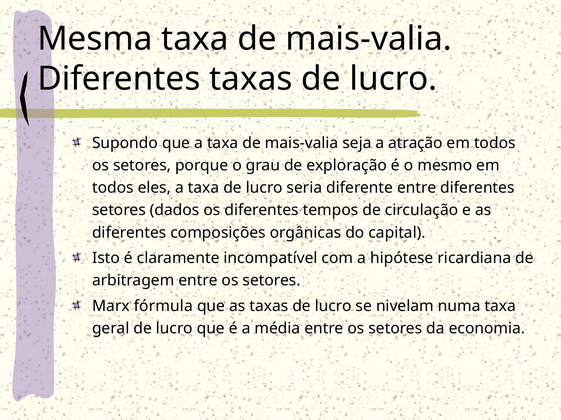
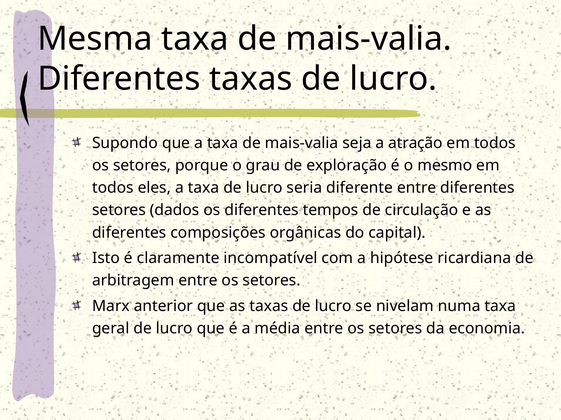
fórmula: fórmula -> anterior
